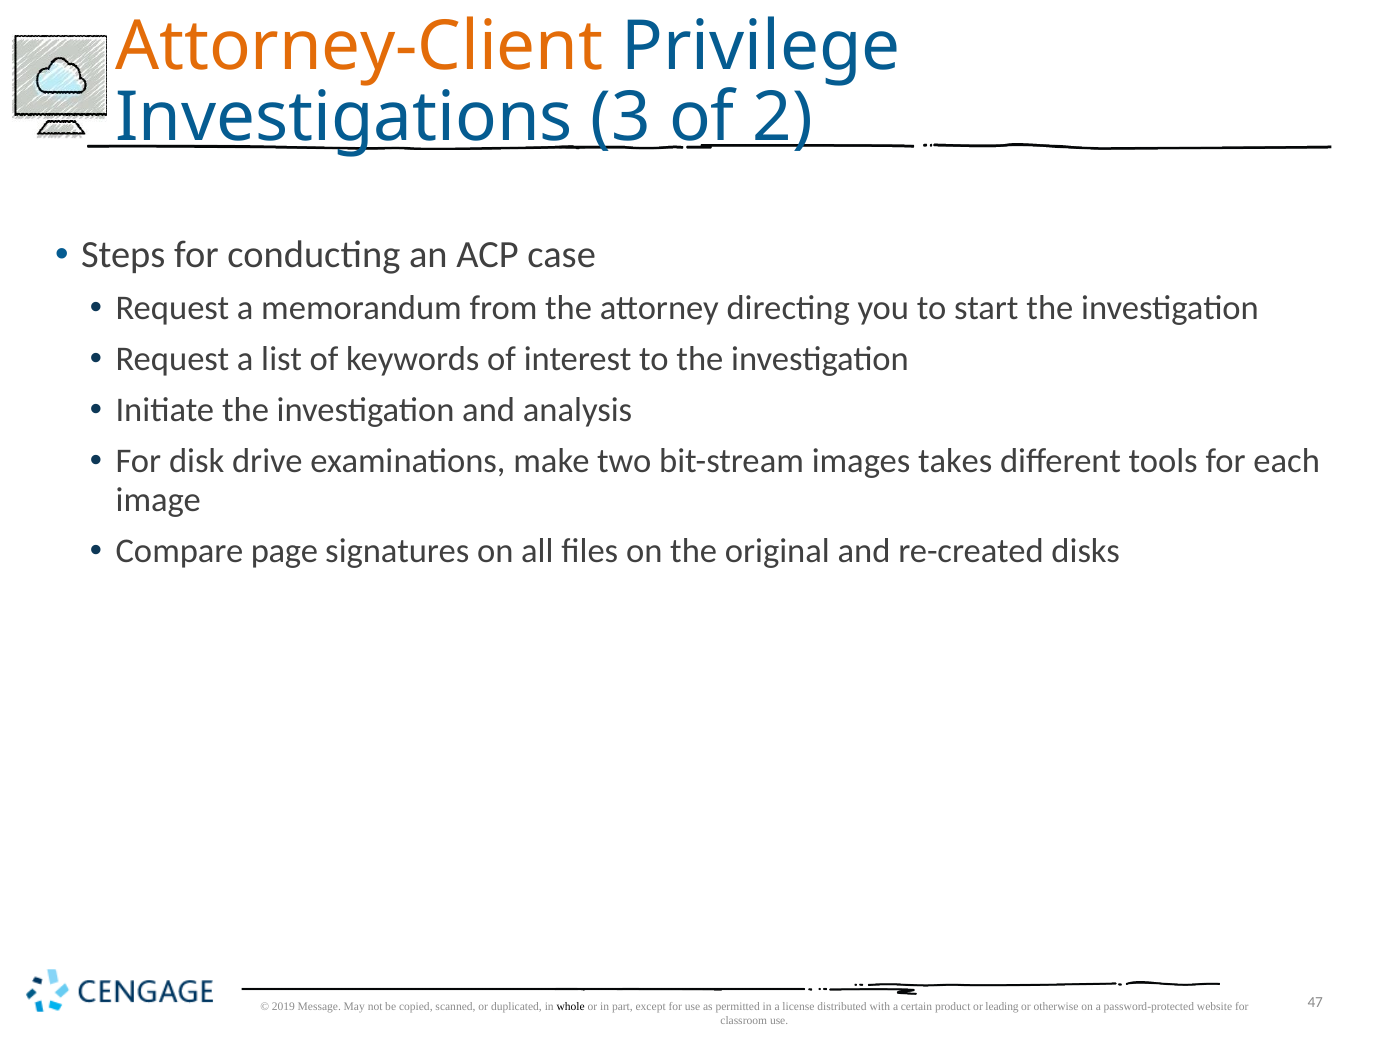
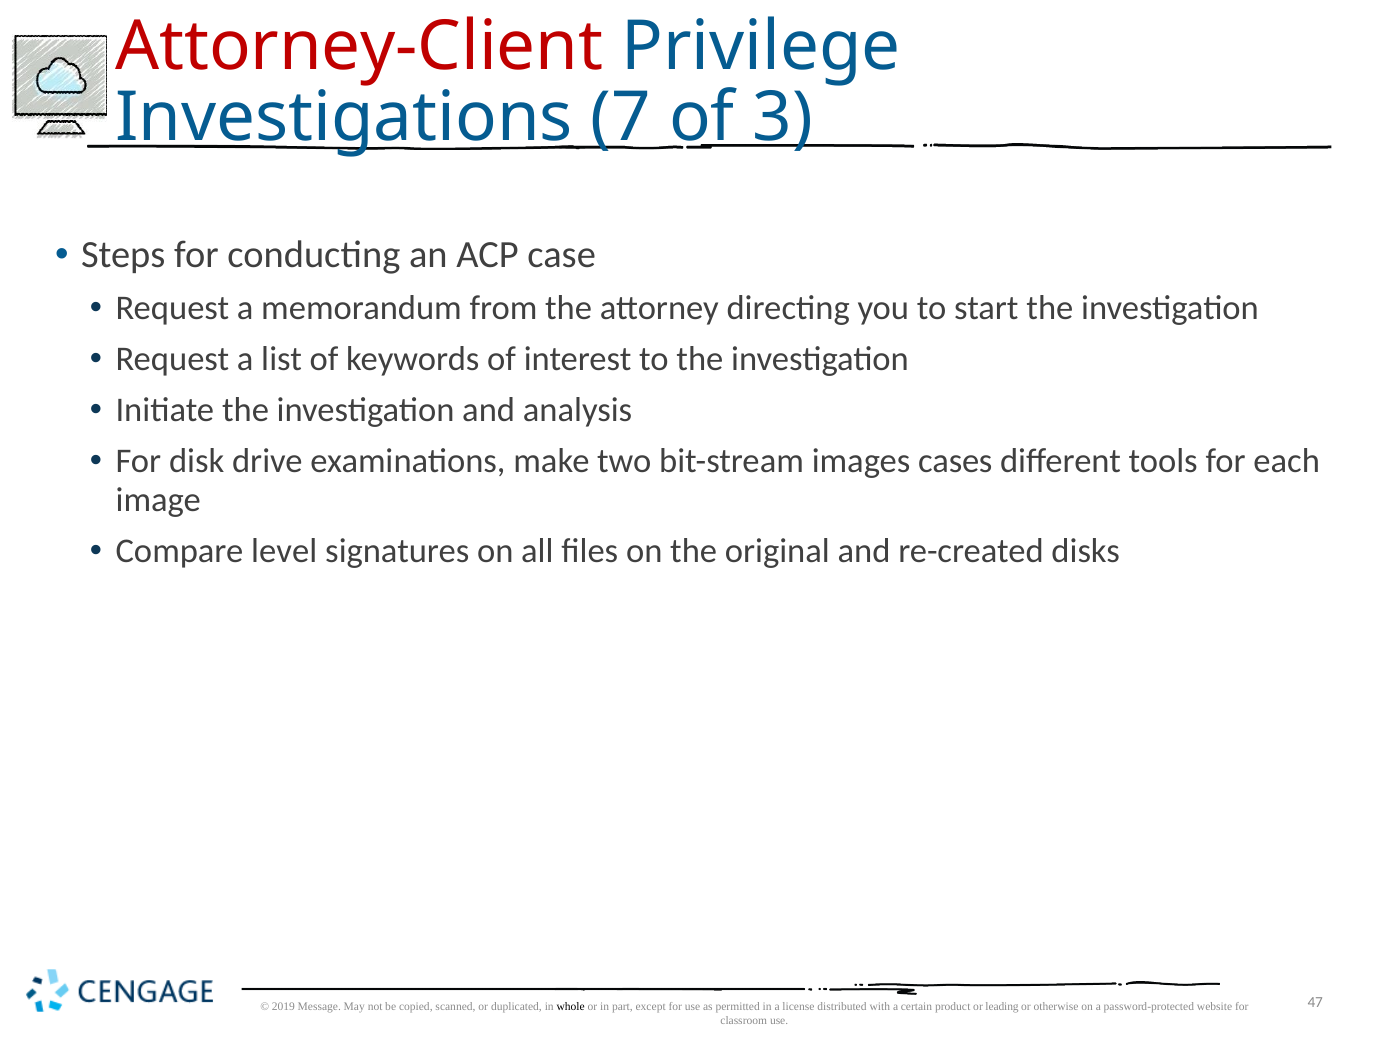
Attorney-Client colour: orange -> red
3: 3 -> 7
2: 2 -> 3
takes: takes -> cases
page: page -> level
